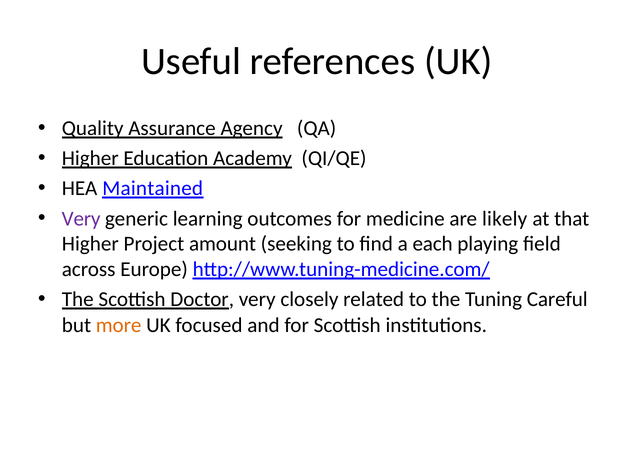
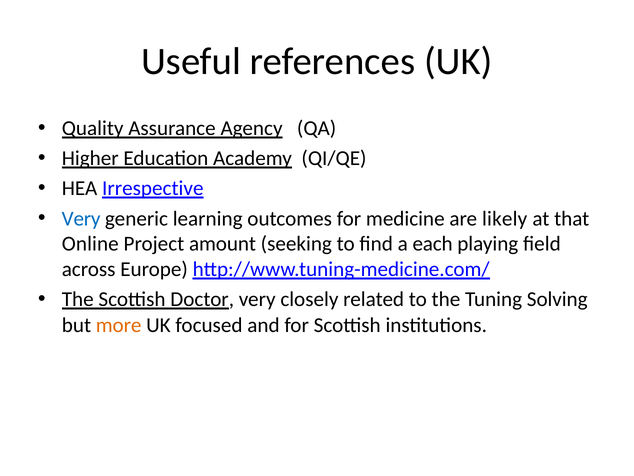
Maintained: Maintained -> Irrespective
Very at (81, 218) colour: purple -> blue
Higher at (90, 244): Higher -> Online
Careful: Careful -> Solving
